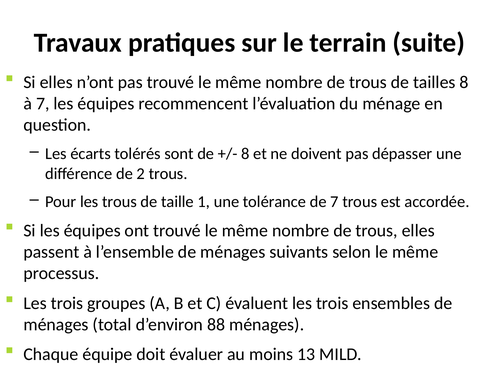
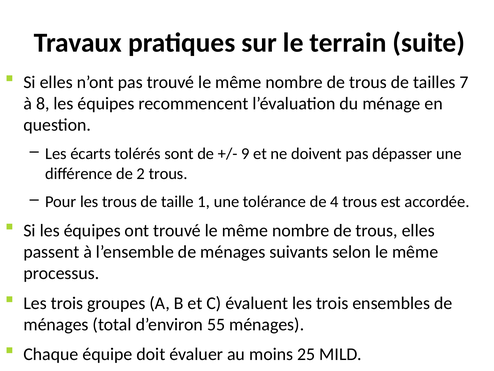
tailles 8: 8 -> 7
à 7: 7 -> 8
8 at (245, 154): 8 -> 9
de 7: 7 -> 4
88: 88 -> 55
13: 13 -> 25
